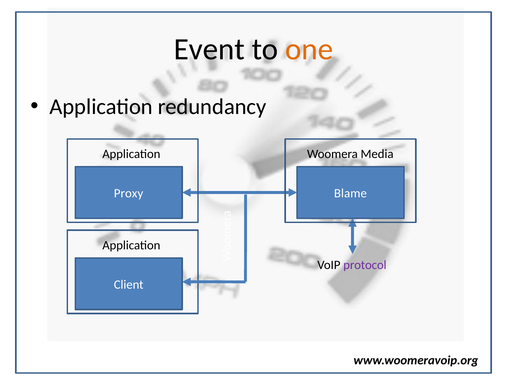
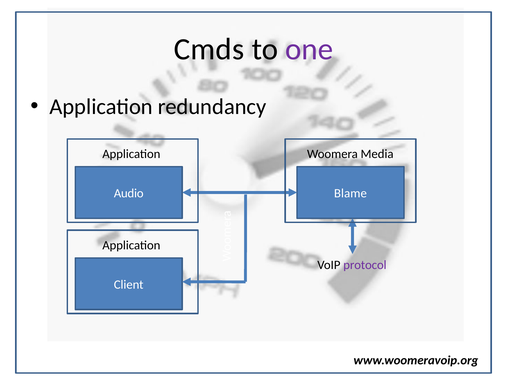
Event: Event -> Cmds
one colour: orange -> purple
Proxy: Proxy -> Audio
